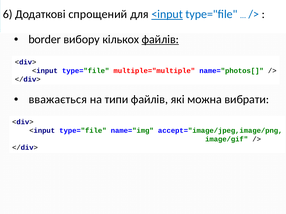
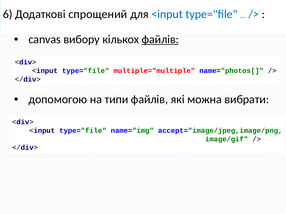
<input at (167, 14) underline: present -> none
border: border -> canvas
вважається: вважається -> допомогою
